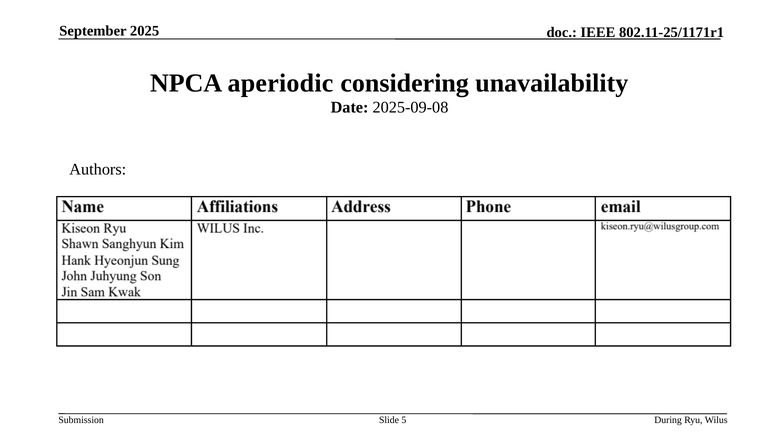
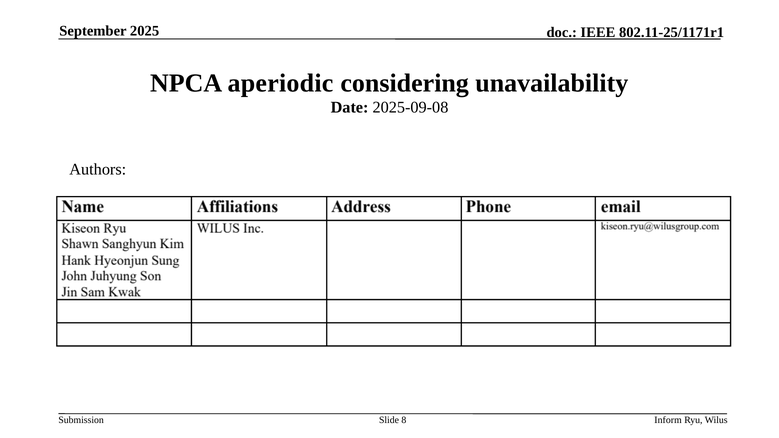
5: 5 -> 8
During: During -> Inform
